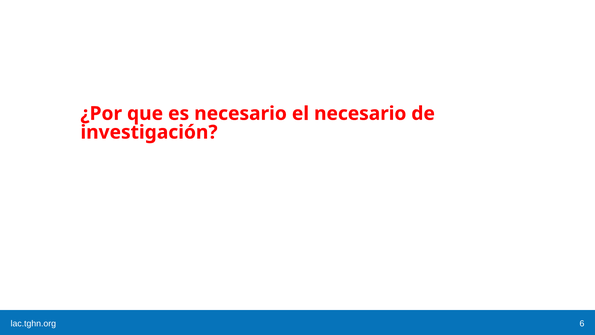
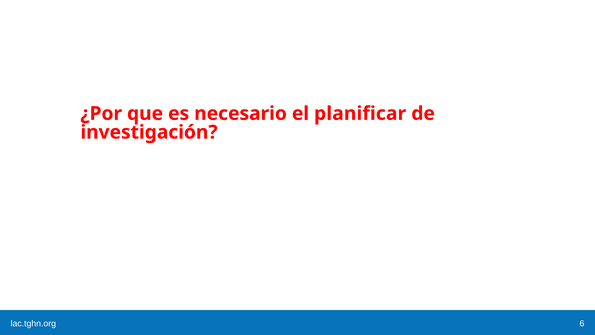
el necesario: necesario -> planificar
